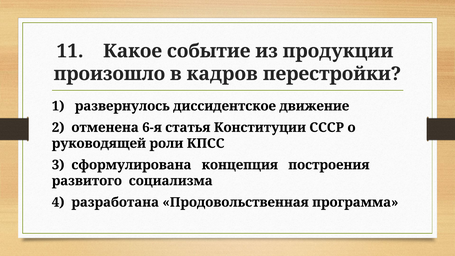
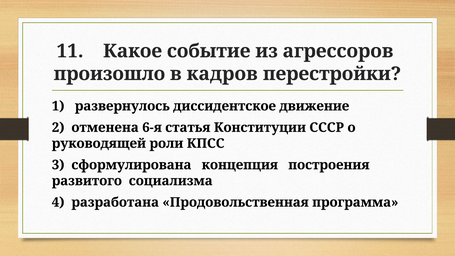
продукции: продукции -> агрессоров
